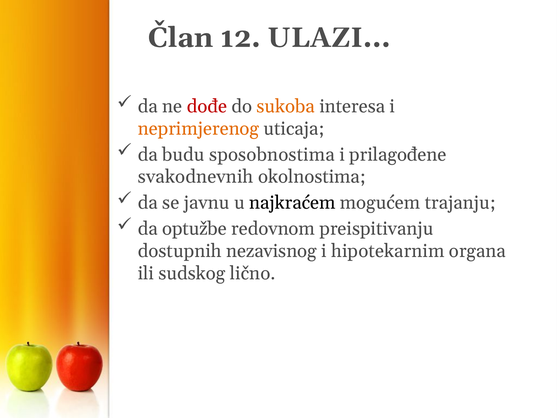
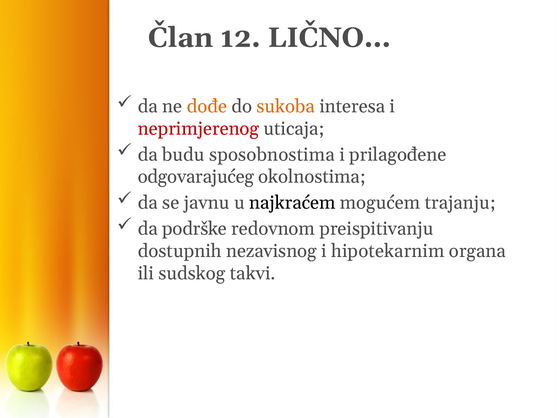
ULAZI: ULAZI -> LIČNO
dođe colour: red -> orange
neprimjerenog colour: orange -> red
svakodnevnih: svakodnevnih -> odgovarajućeg
optužbe: optužbe -> podrške
lično: lično -> takvi
